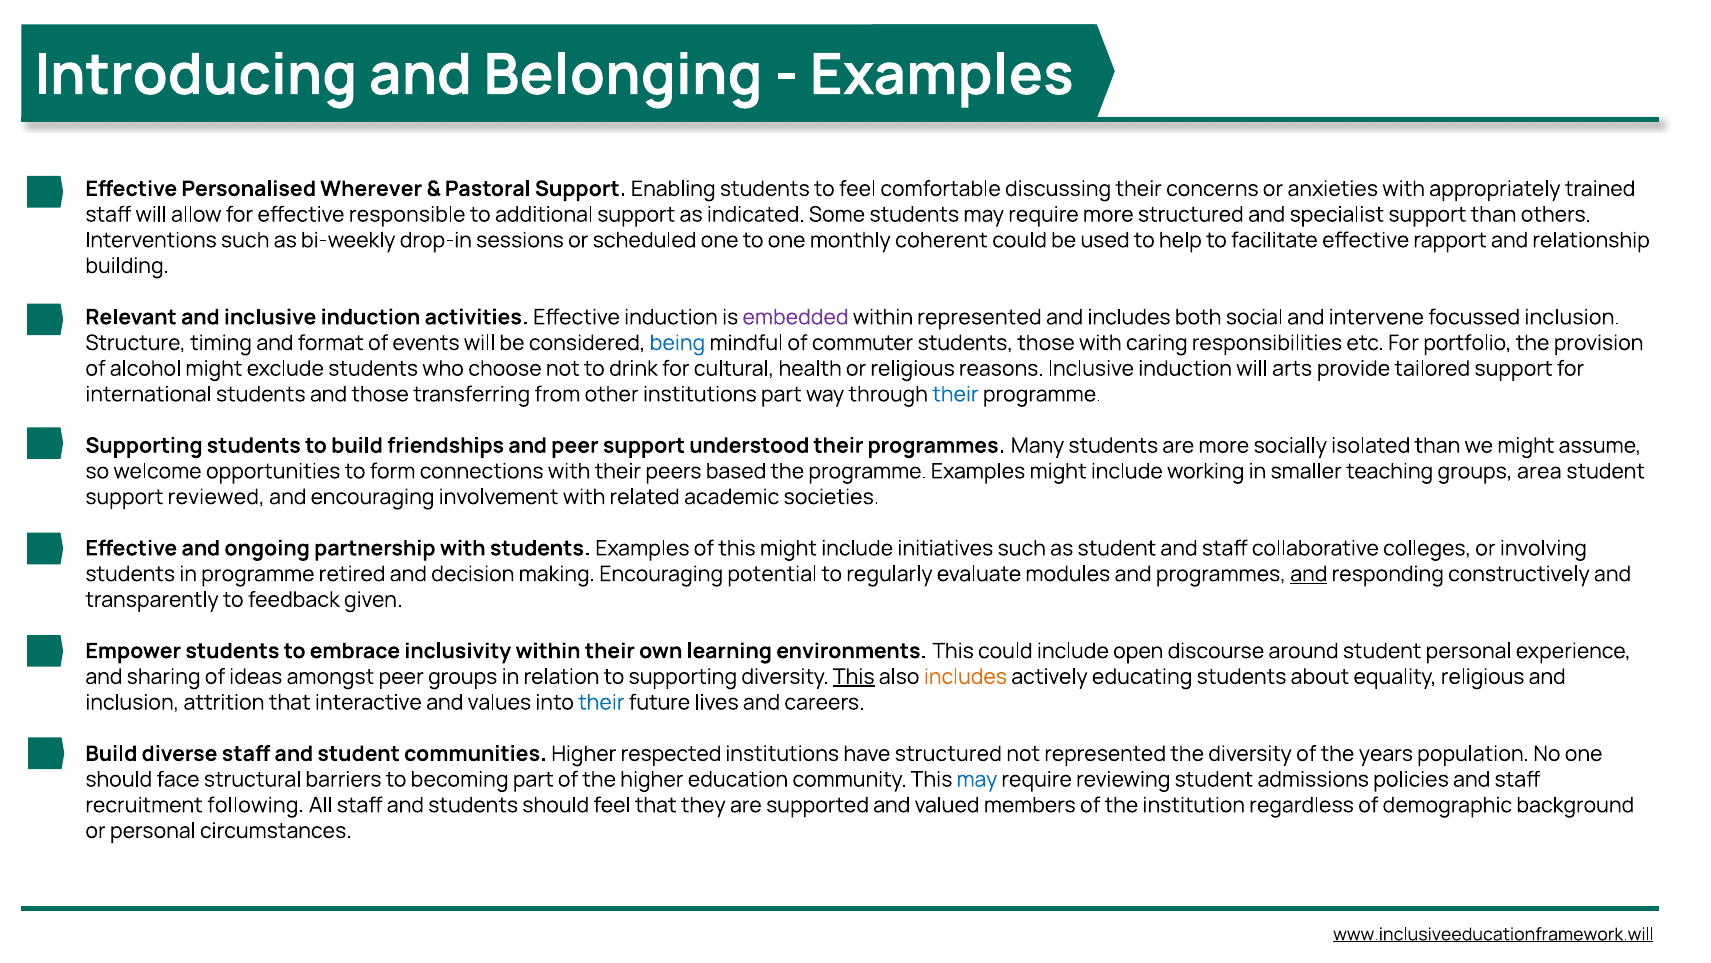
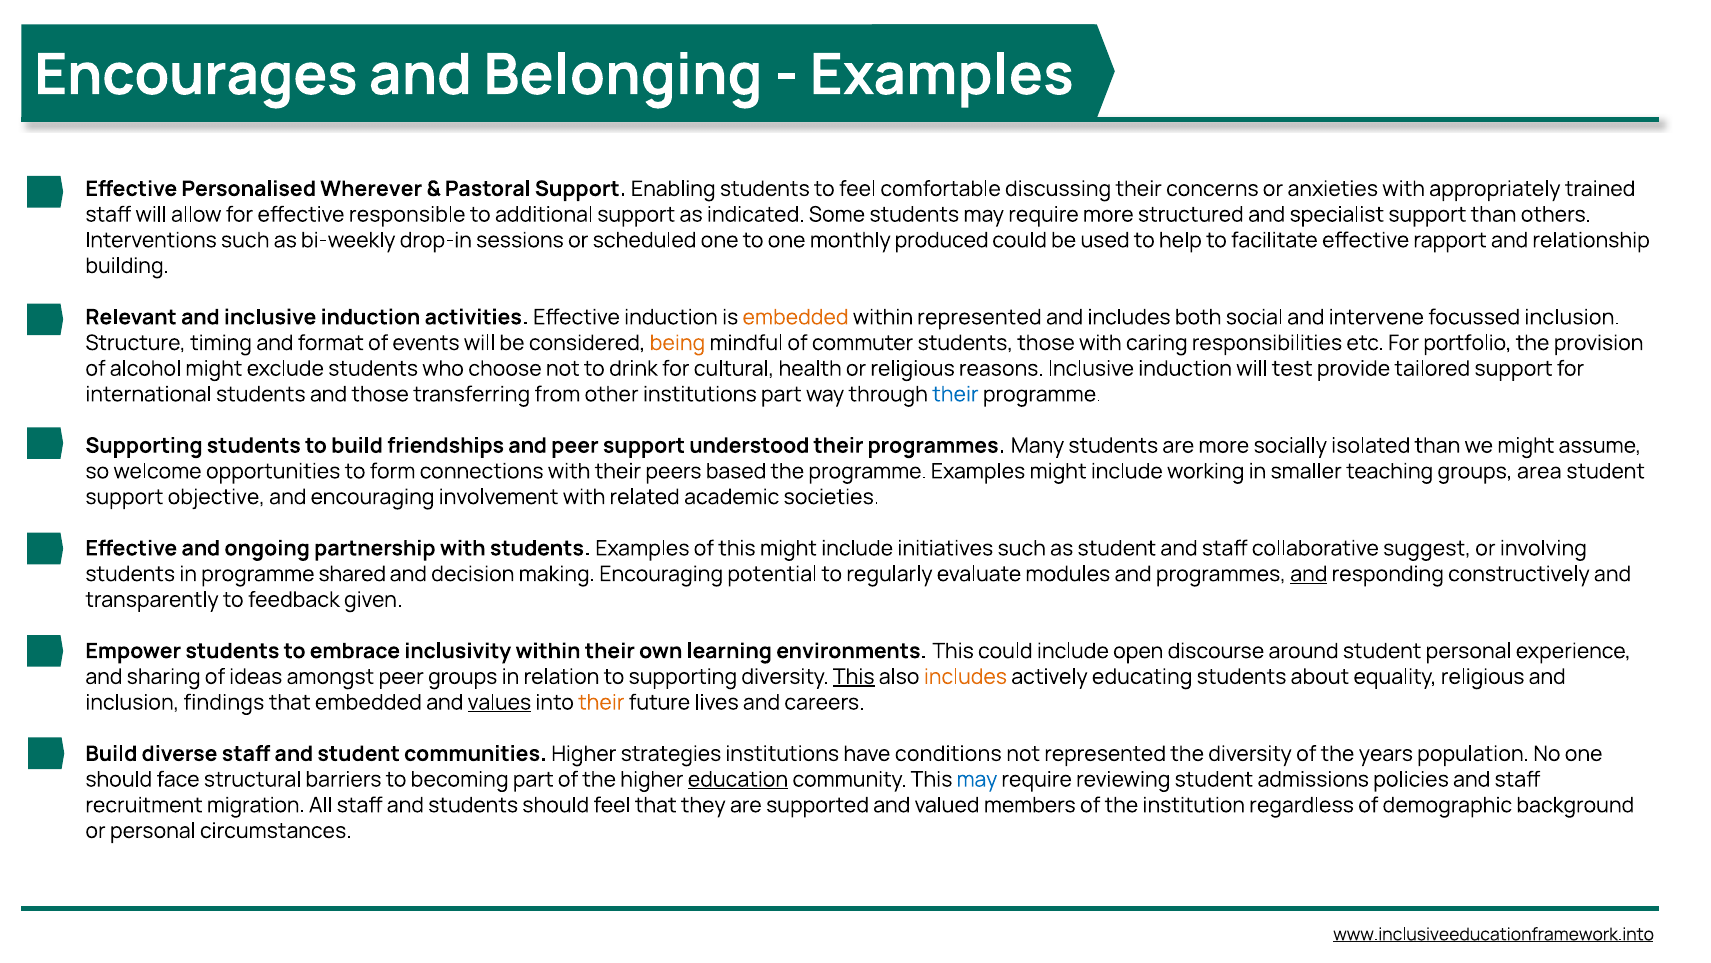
Introducing: Introducing -> Encourages
coherent: coherent -> produced
embedded at (795, 317) colour: purple -> orange
being colour: blue -> orange
arts: arts -> test
reviewed: reviewed -> objective
colleges: colleges -> suggest
retired: retired -> shared
attrition: attrition -> findings
that interactive: interactive -> embedded
values underline: none -> present
their at (601, 702) colour: blue -> orange
respected: respected -> strategies
have structured: structured -> conditions
education underline: none -> present
following: following -> migration
www.inclusiveeducationframework.will: www.inclusiveeducationframework.will -> www.inclusiveeducationframework.into
